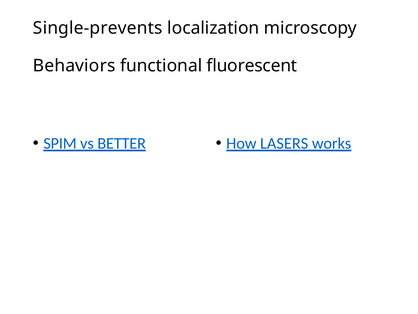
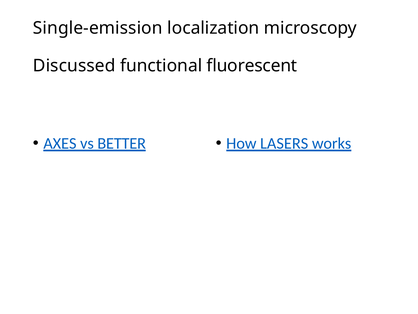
Single-prevents: Single-prevents -> Single-emission
Behaviors: Behaviors -> Discussed
SPIM: SPIM -> AXES
